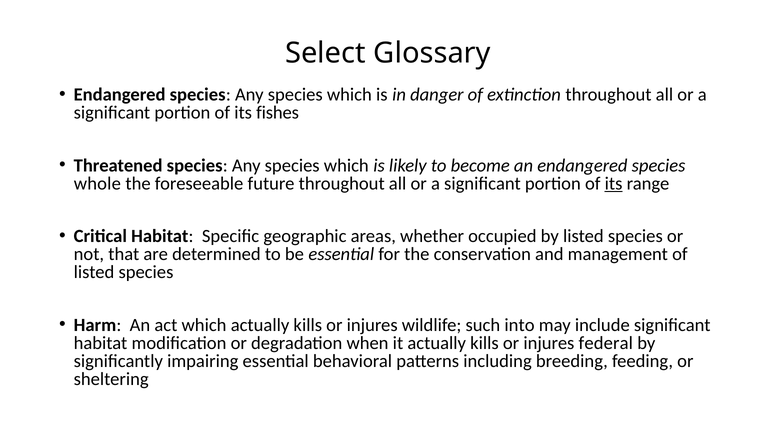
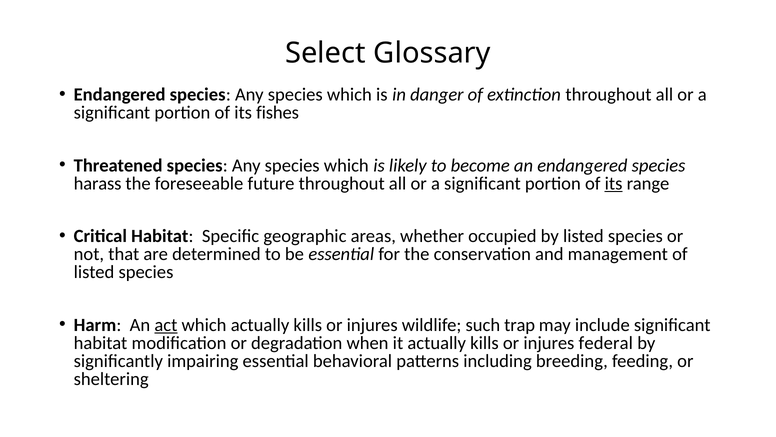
whole: whole -> harass
act underline: none -> present
into: into -> trap
